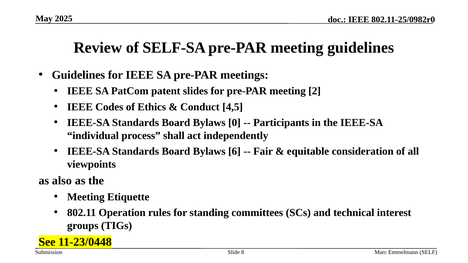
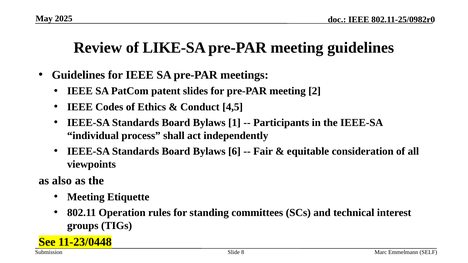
SELF-SA: SELF-SA -> LIKE-SA
0: 0 -> 1
